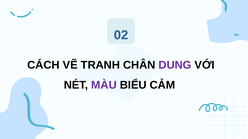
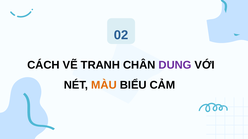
MÀU colour: purple -> orange
